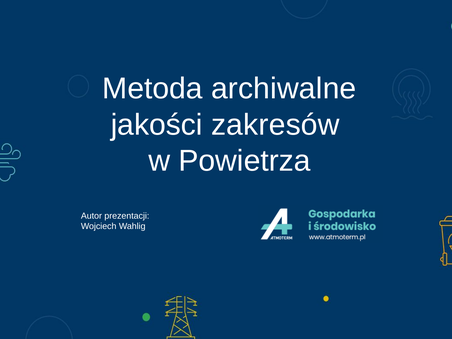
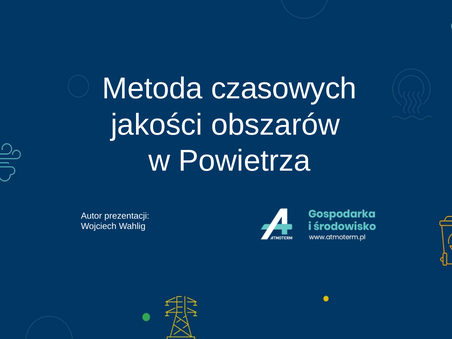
archiwalne: archiwalne -> czasowych
zakresów: zakresów -> obszarów
